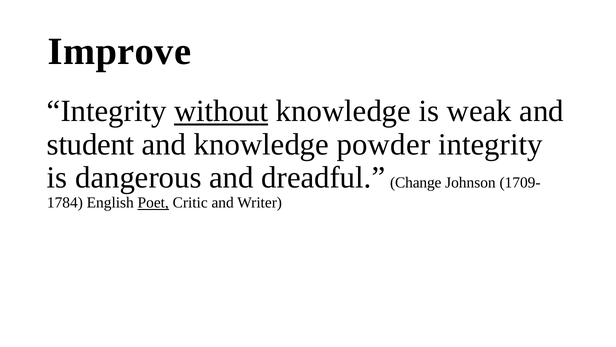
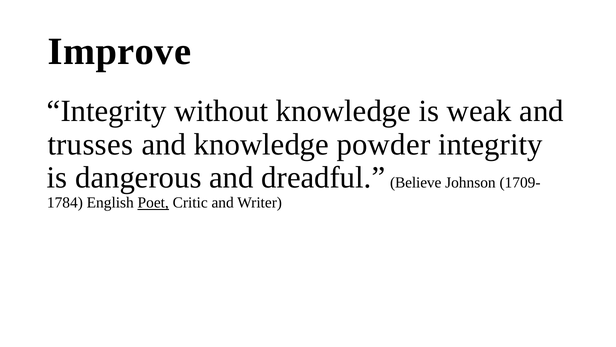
without underline: present -> none
student: student -> trusses
Change: Change -> Believe
